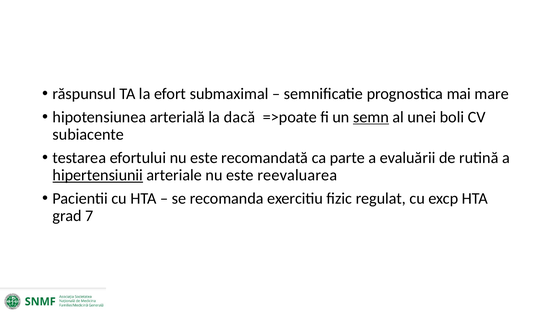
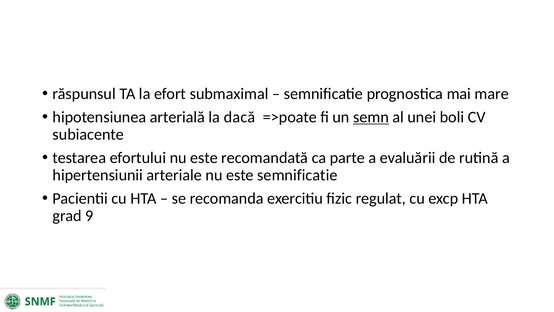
hipertensiunii underline: present -> none
este reevaluarea: reevaluarea -> semnificatie
7: 7 -> 9
